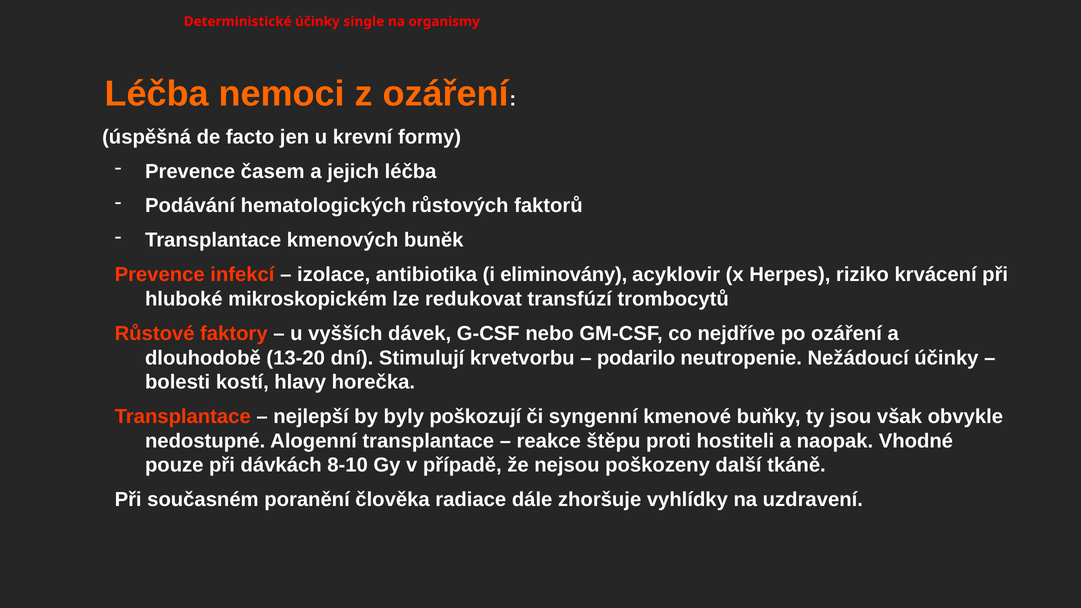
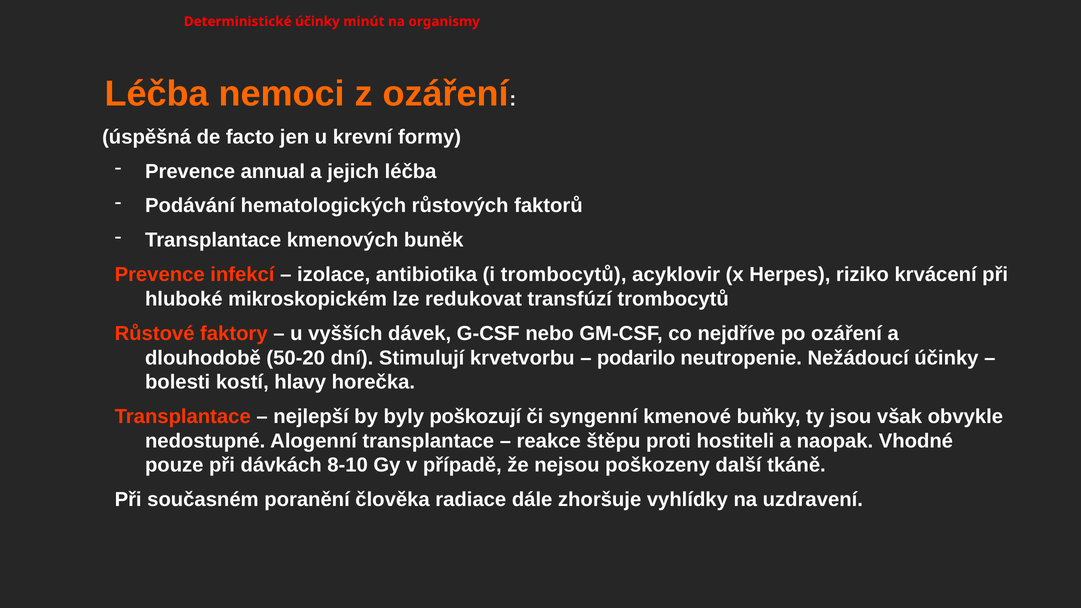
single: single -> minút
časem: časem -> annual
i eliminovány: eliminovány -> trombocytů
13-20: 13-20 -> 50-20
